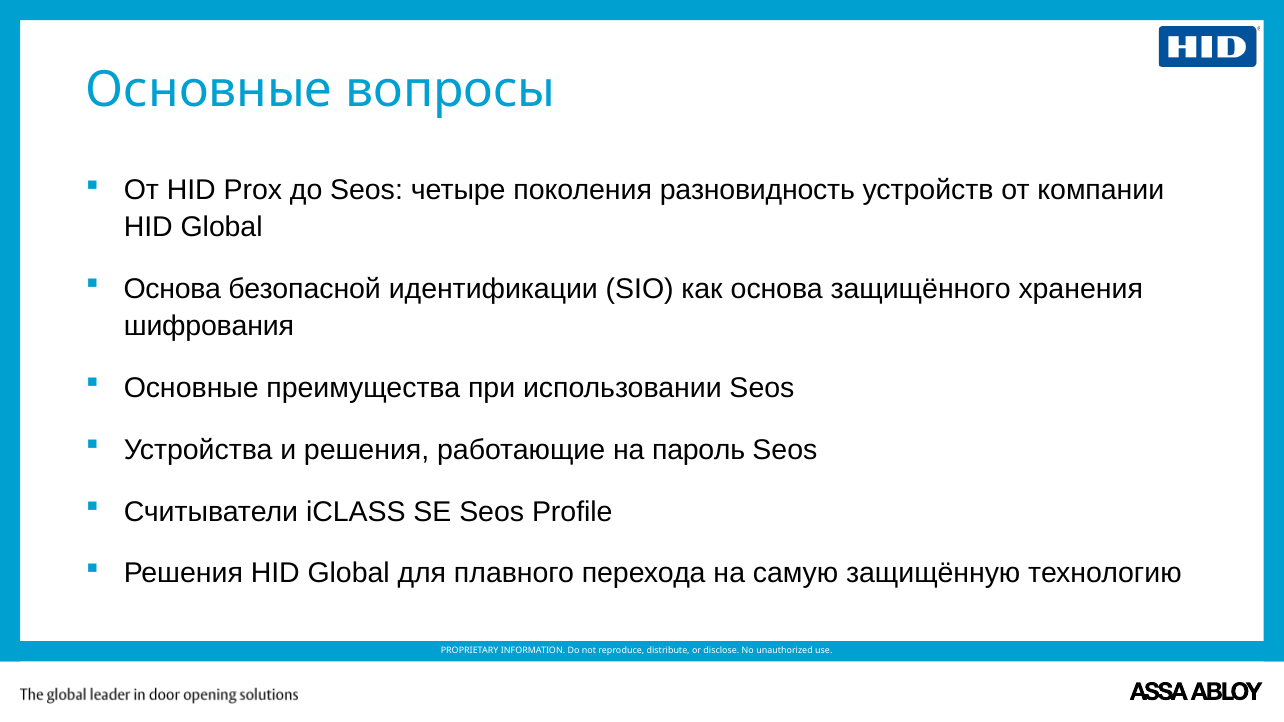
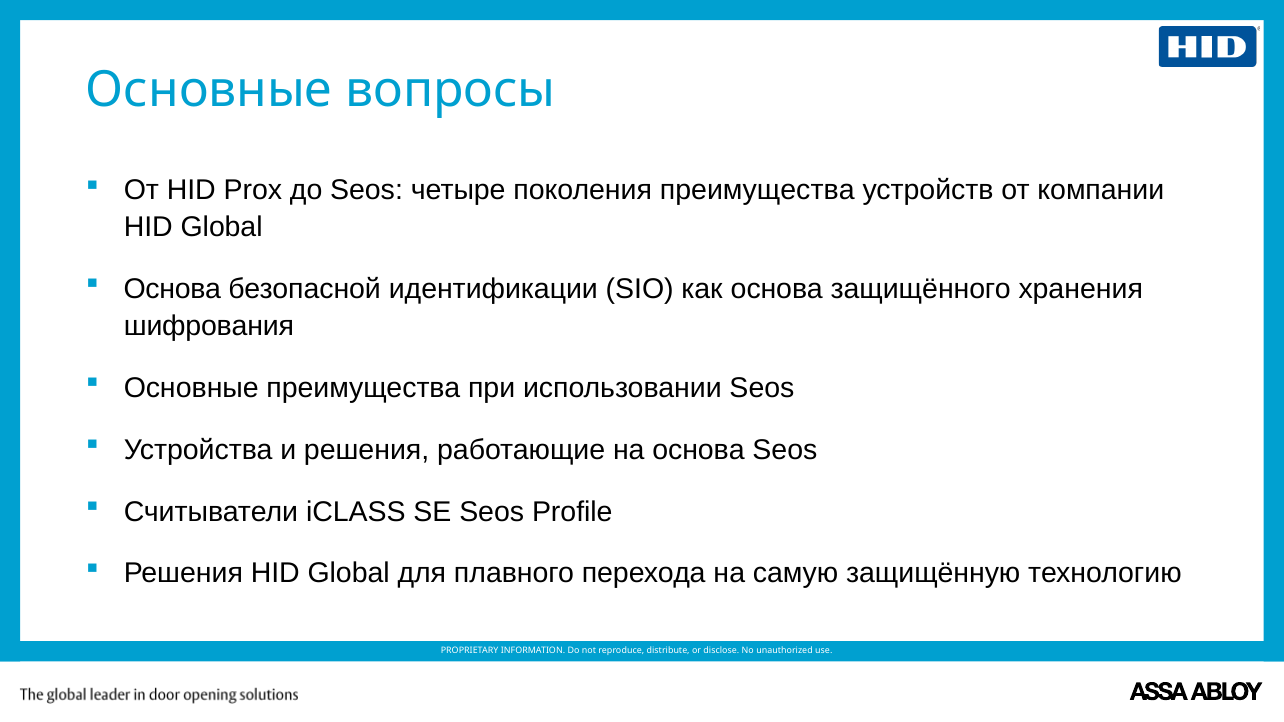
поколения разновидность: разновидность -> преимущества
на пароль: пароль -> основа
